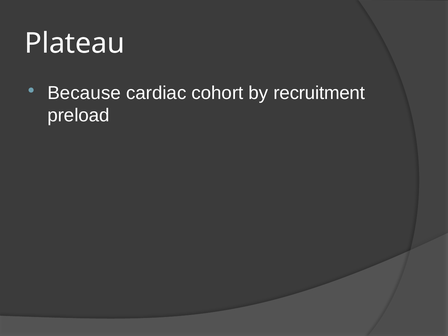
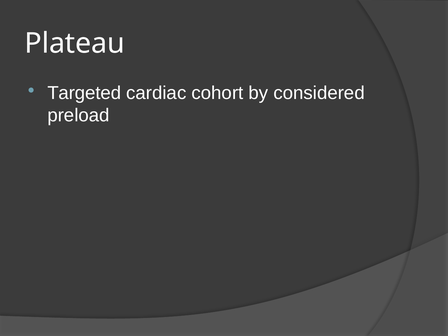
Because: Because -> Targeted
recruitment: recruitment -> considered
